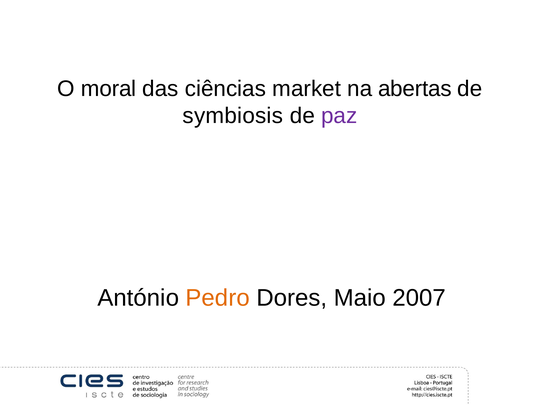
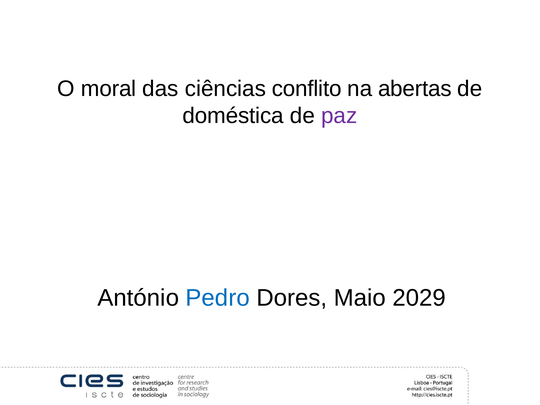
market: market -> conflito
symbiosis: symbiosis -> doméstica
Pedro colour: orange -> blue
2007: 2007 -> 2029
